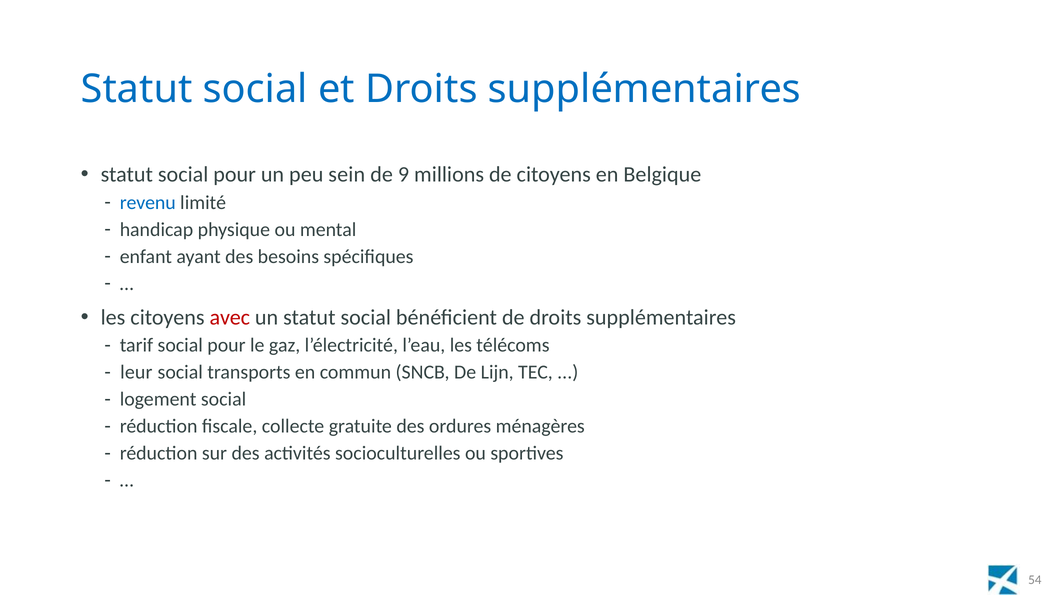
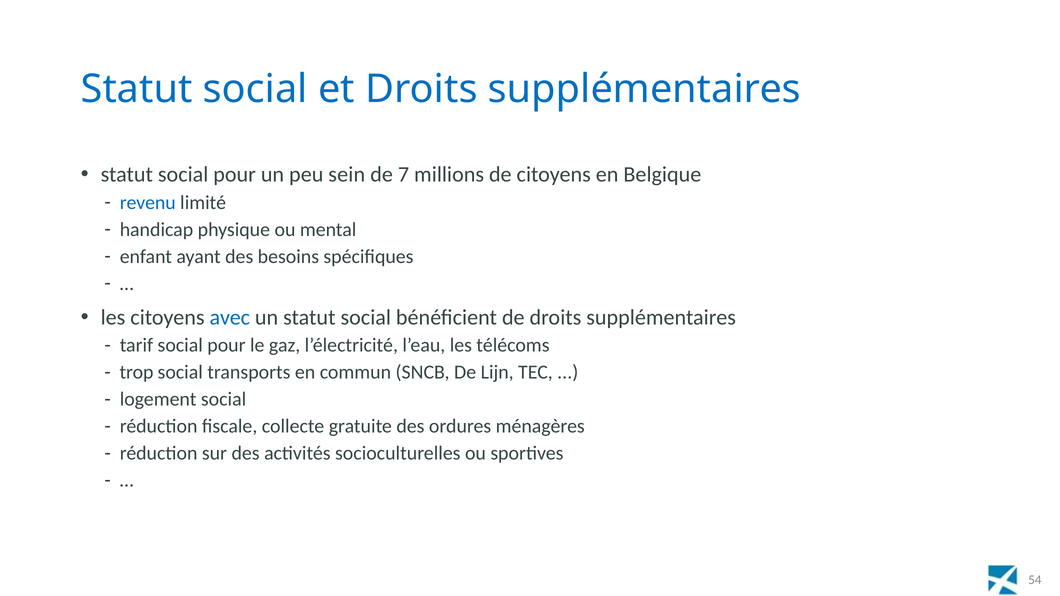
9: 9 -> 7
avec colour: red -> blue
leur: leur -> trop
